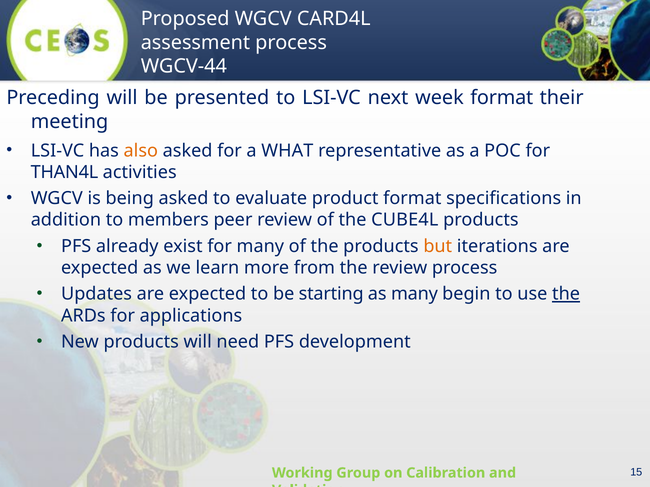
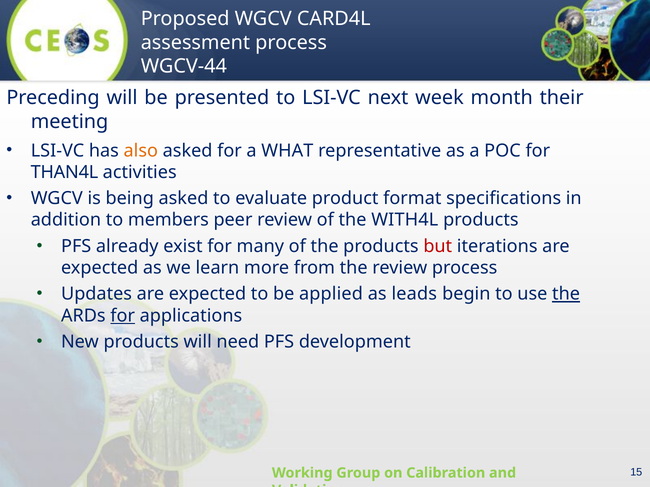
week format: format -> month
CUBE4L: CUBE4L -> WITH4L
but colour: orange -> red
starting: starting -> applied
as many: many -> leads
for at (123, 316) underline: none -> present
